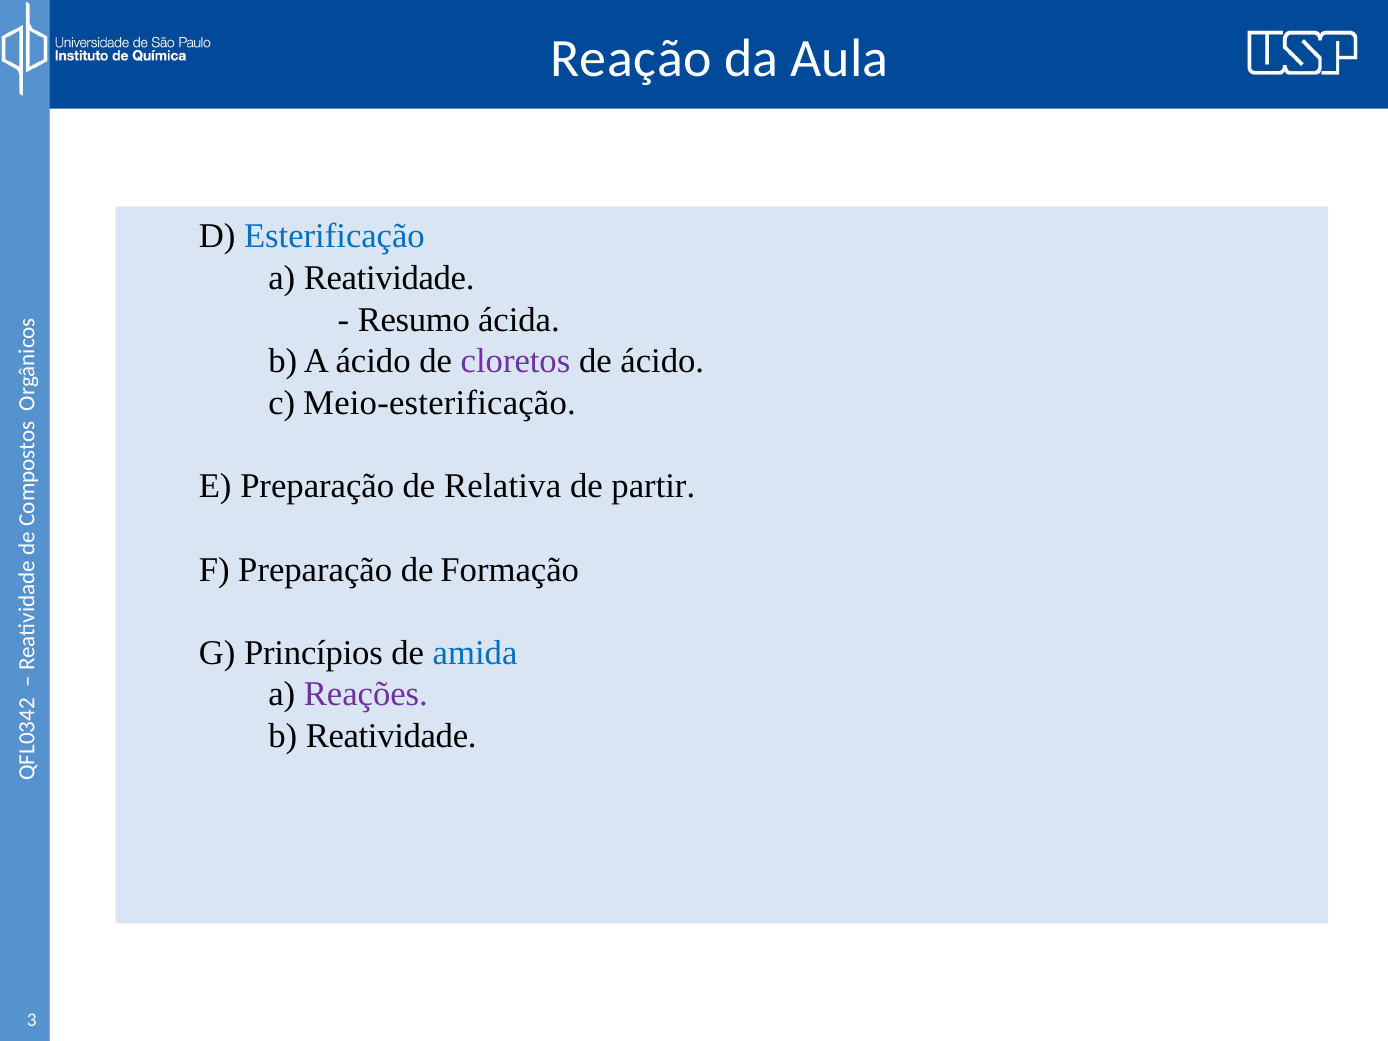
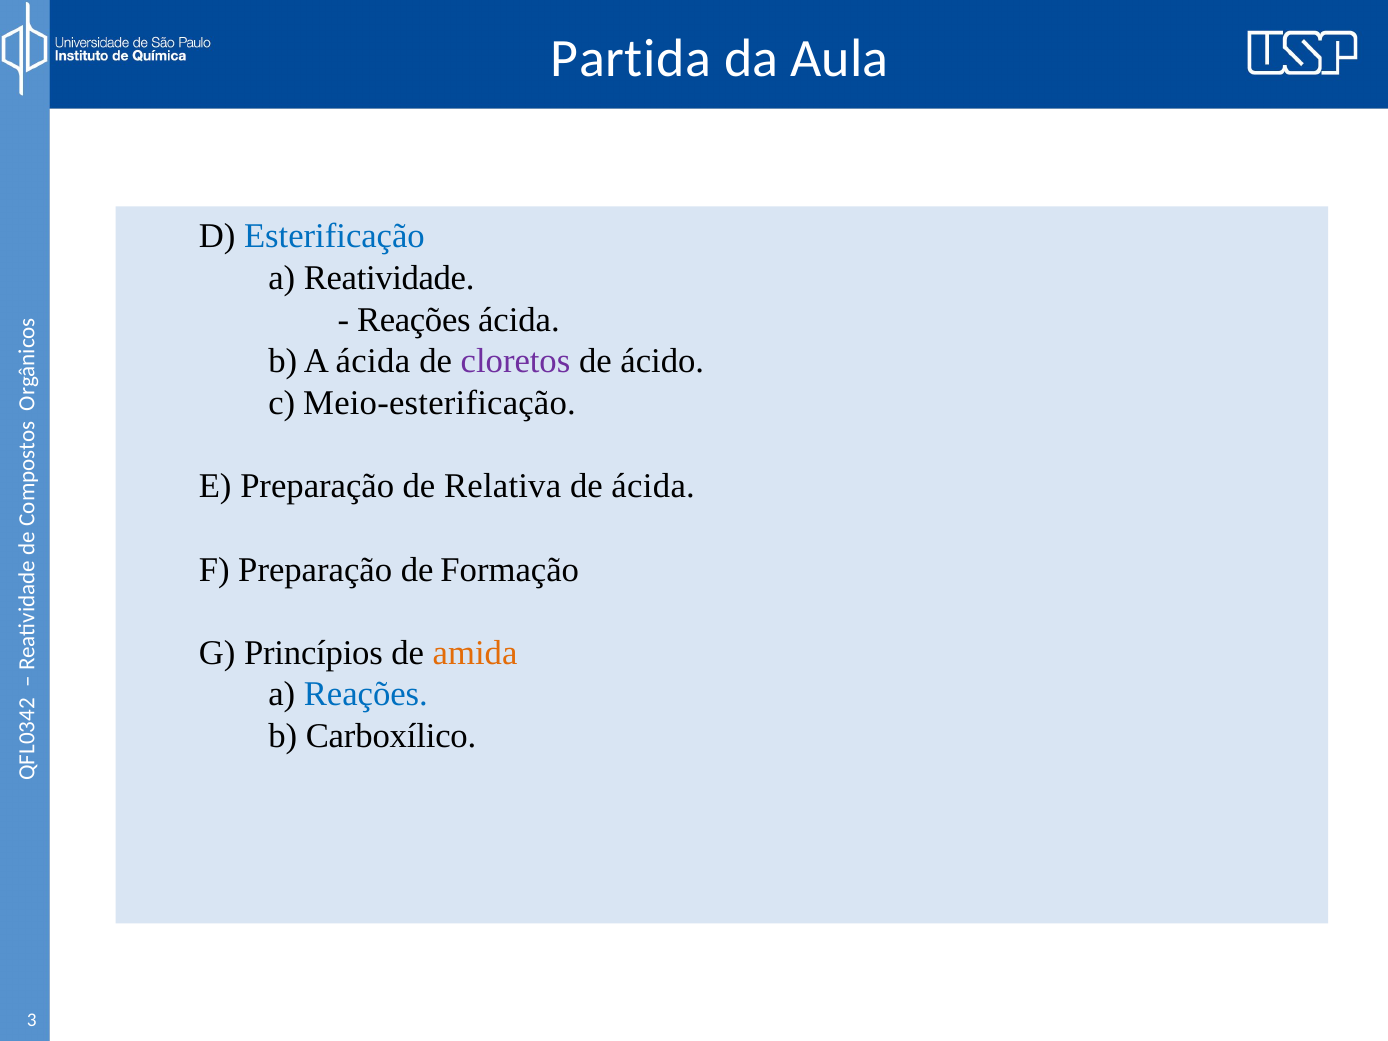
Reação: Reação -> Partida
Resumo at (414, 320): Resumo -> Reações
A ácido: ácido -> ácida
de partir: partir -> ácida
amida colour: blue -> orange
Reações at (366, 695) colour: purple -> blue
b Reatividade: Reatividade -> Carboxílico
